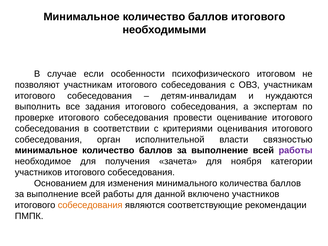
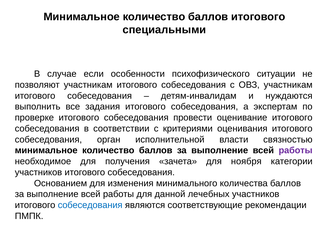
необходимыми: необходимыми -> специальными
итоговом: итоговом -> ситуации
включено: включено -> лечебных
собеседования at (90, 205) colour: orange -> blue
